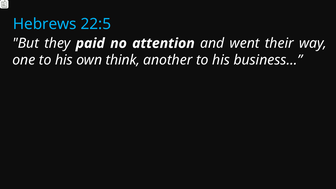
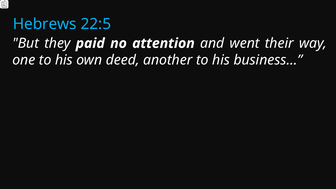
think: think -> deed
